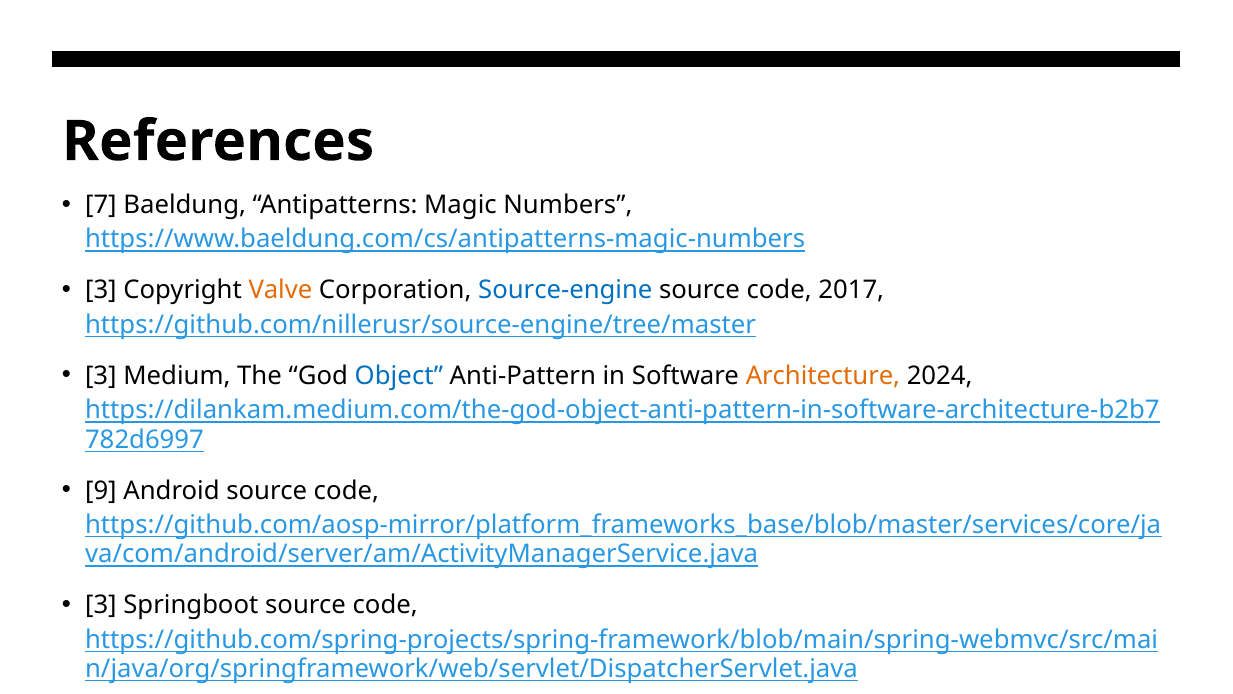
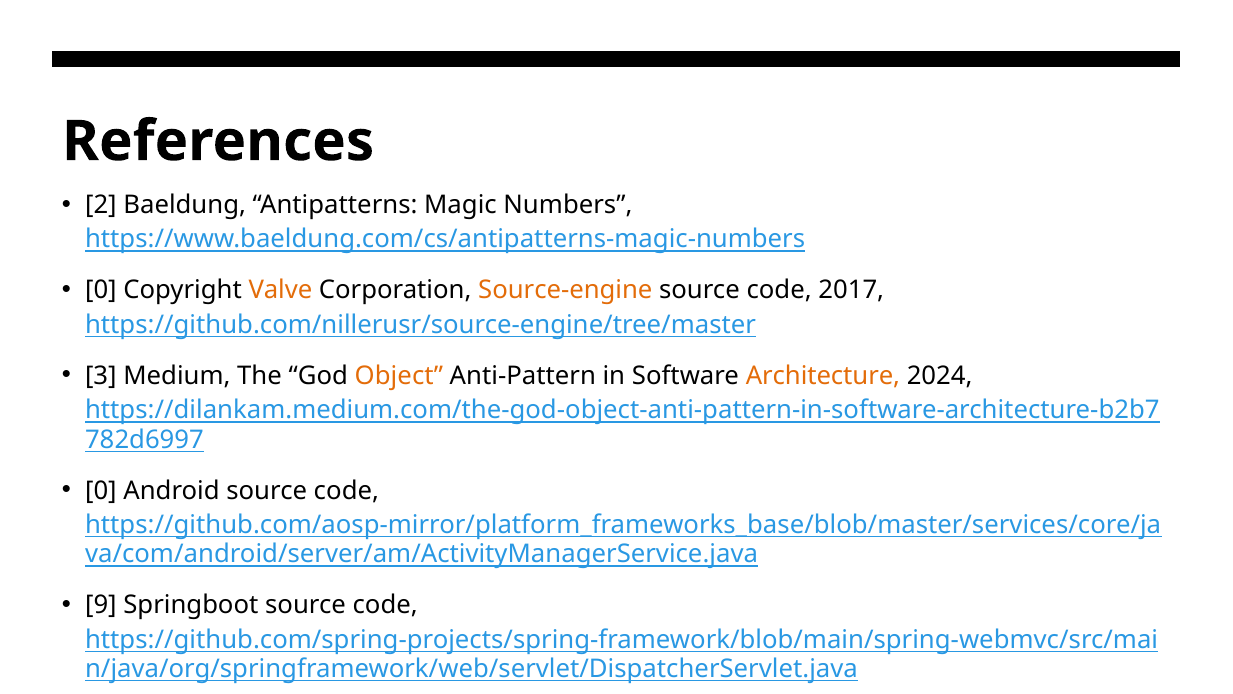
7: 7 -> 2
3 at (101, 290): 3 -> 0
Source-engine colour: blue -> orange
Object colour: blue -> orange
9 at (101, 490): 9 -> 0
3 at (101, 605): 3 -> 9
